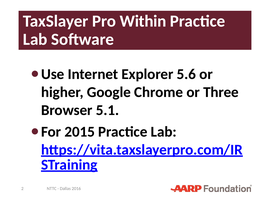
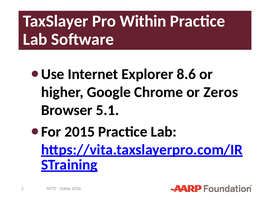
5.6: 5.6 -> 8.6
Three: Three -> Zeros
